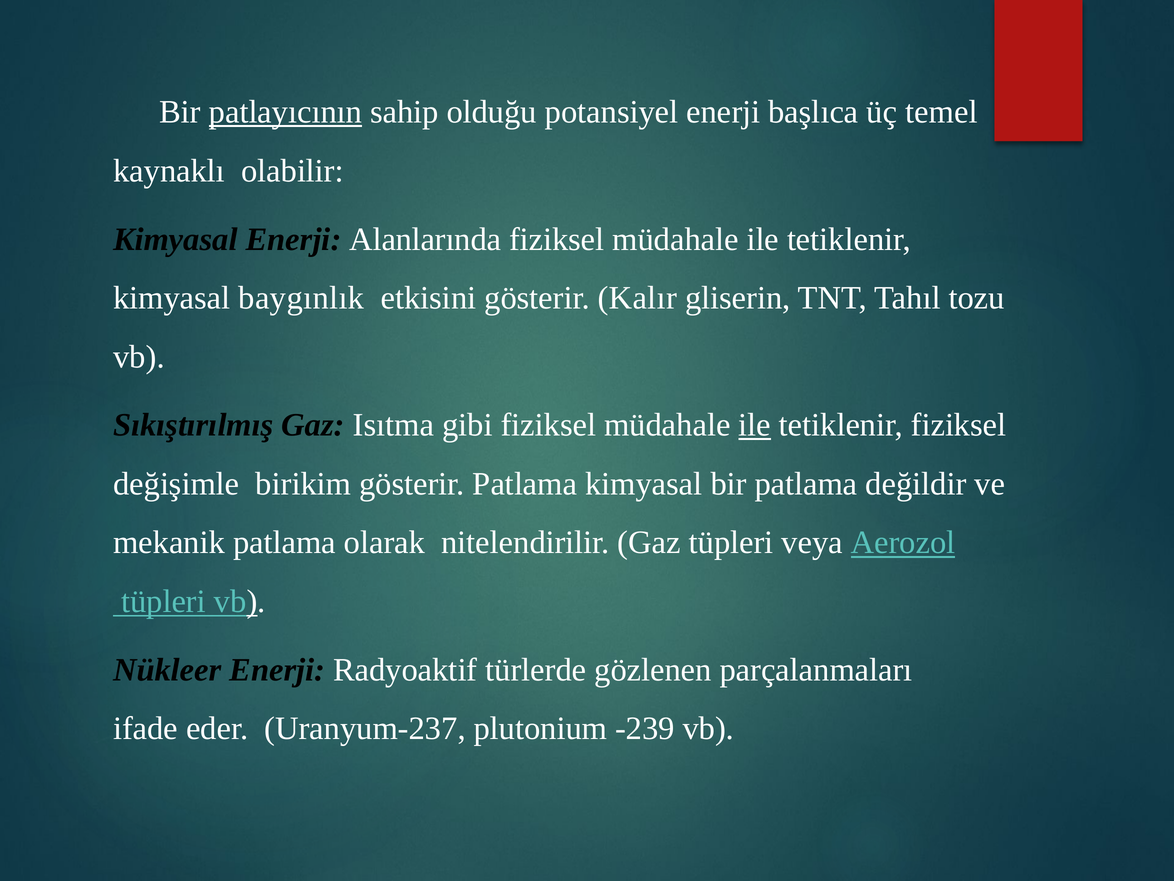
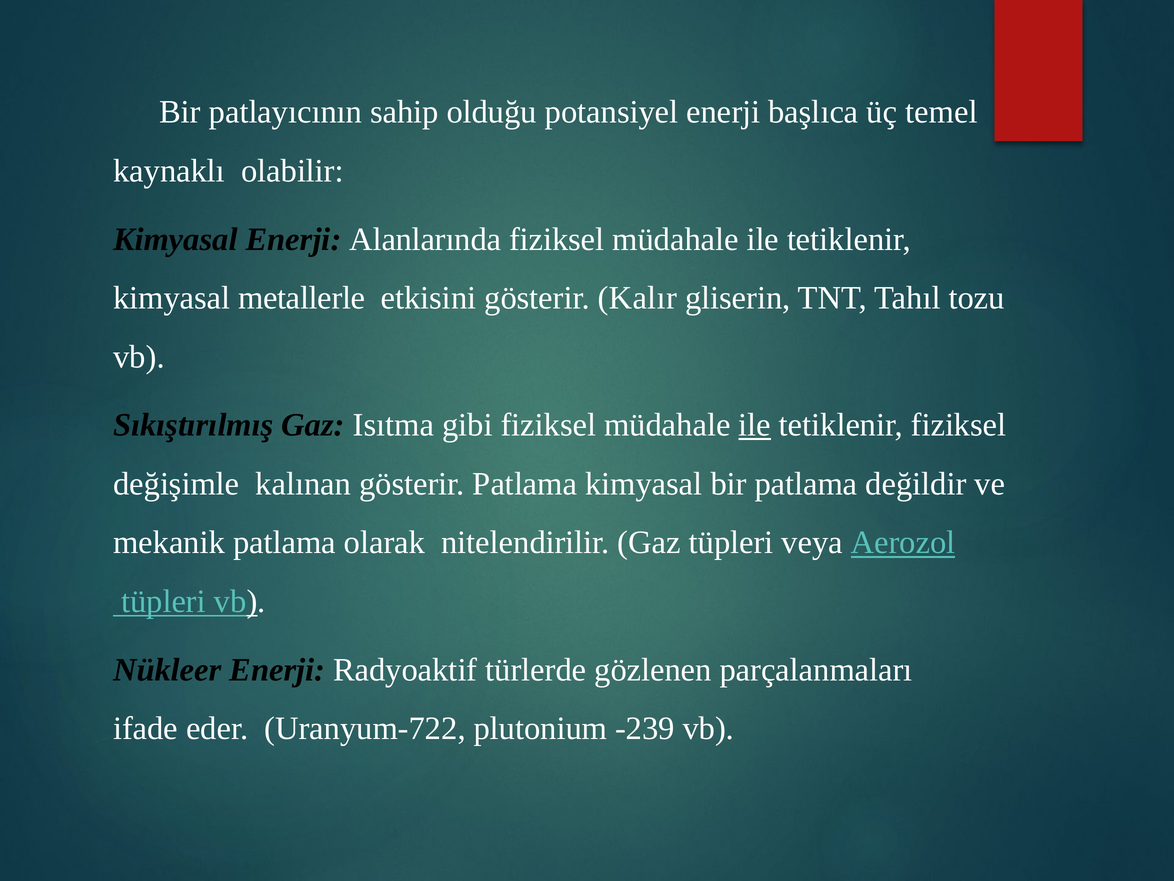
patlayıcının underline: present -> none
baygınlık: baygınlık -> metallerle
birikim: birikim -> kalınan
Uranyum-237: Uranyum-237 -> Uranyum-722
